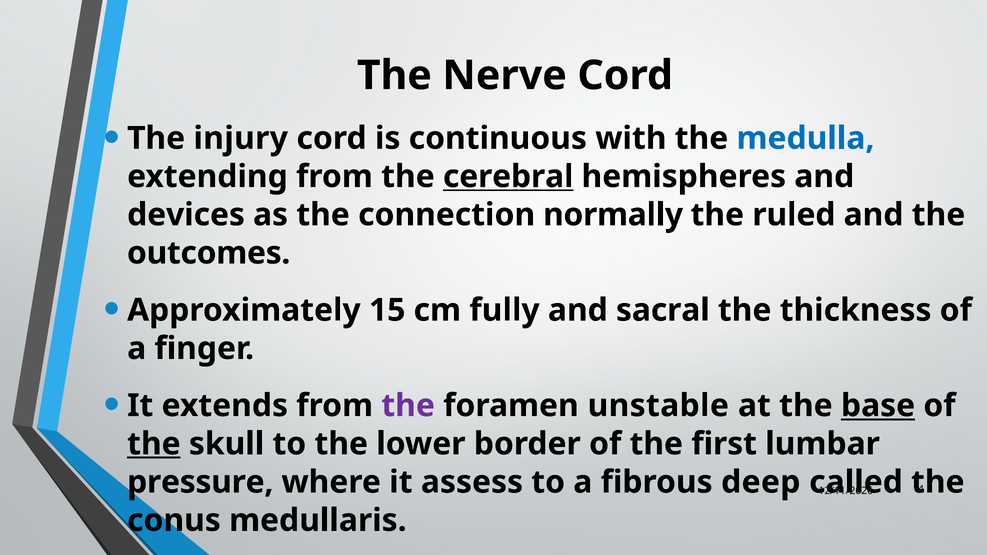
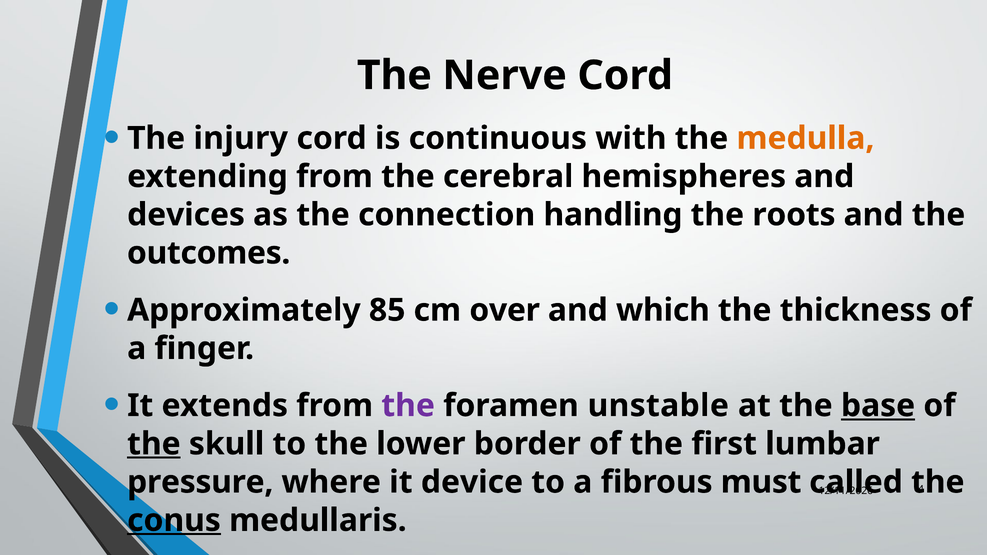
medulla colour: blue -> orange
cerebral underline: present -> none
normally: normally -> handling
ruled: ruled -> roots
15: 15 -> 85
fully: fully -> over
sacral: sacral -> which
assess: assess -> device
deep: deep -> must
conus underline: none -> present
